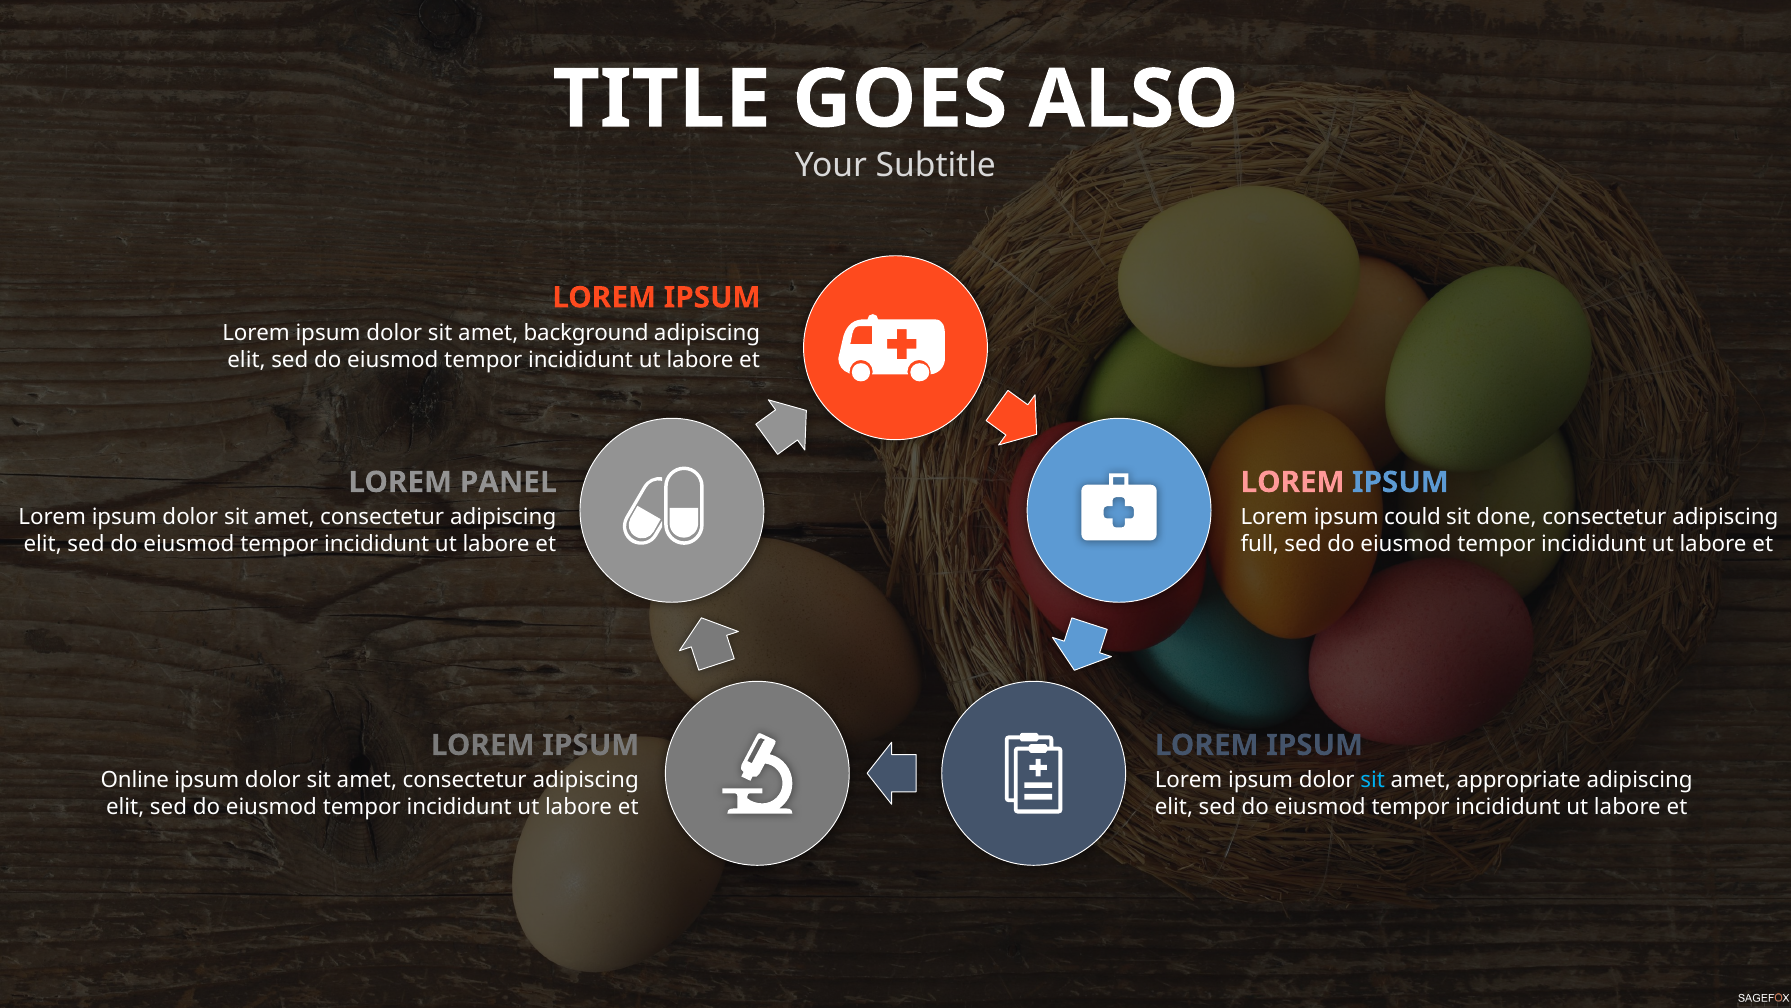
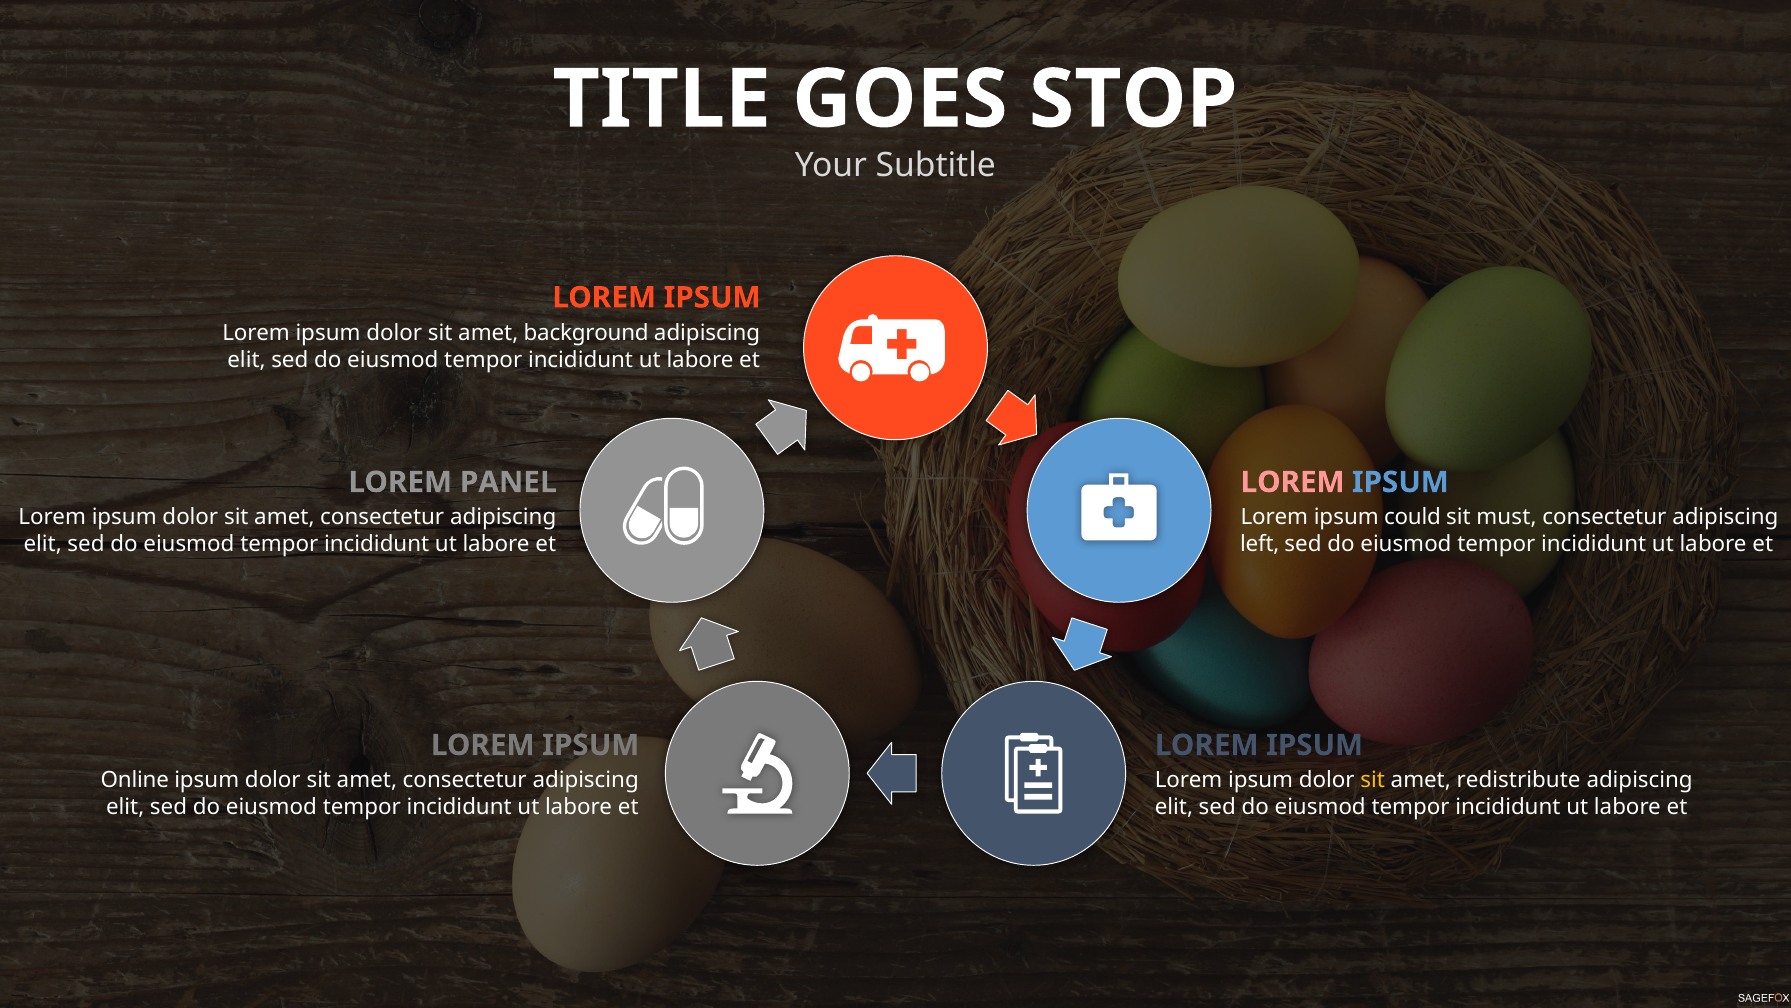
ALSO: ALSO -> STOP
done: done -> must
full: full -> left
sit at (1373, 780) colour: light blue -> yellow
appropriate: appropriate -> redistribute
